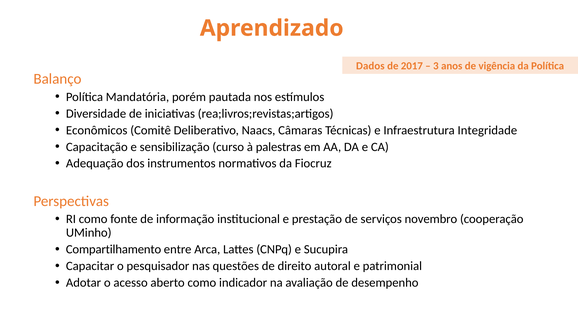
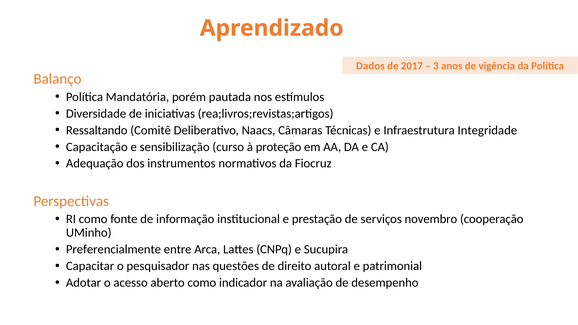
Econômicos: Econômicos -> Ressaltando
palestras: palestras -> proteção
Compartilhamento: Compartilhamento -> Preferencialmente
